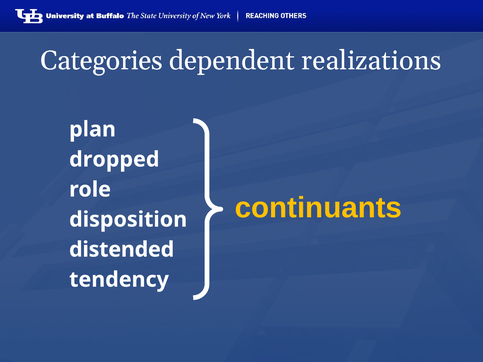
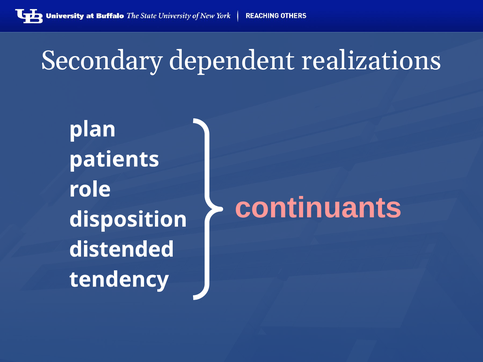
Categories: Categories -> Secondary
dropped: dropped -> patients
continuants colour: yellow -> pink
